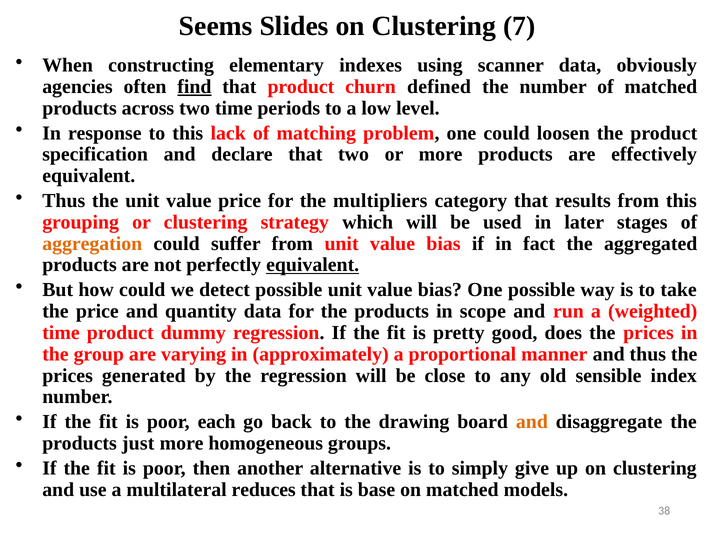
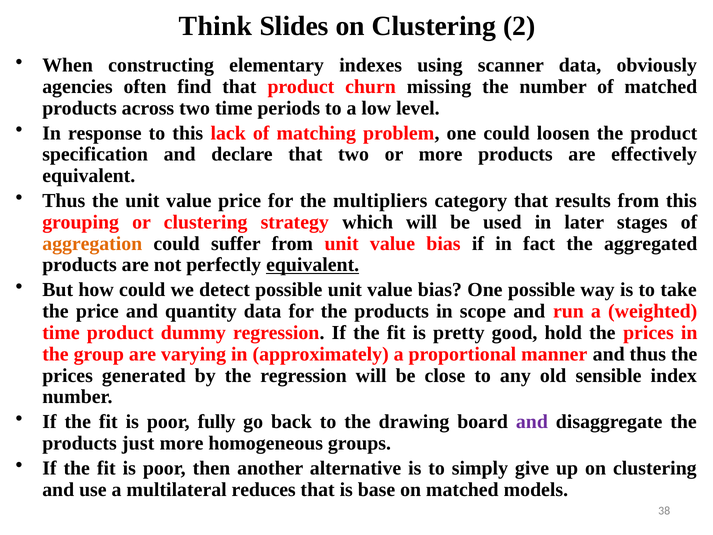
Seems: Seems -> Think
7: 7 -> 2
find underline: present -> none
defined: defined -> missing
does: does -> hold
each: each -> fully
and at (532, 422) colour: orange -> purple
